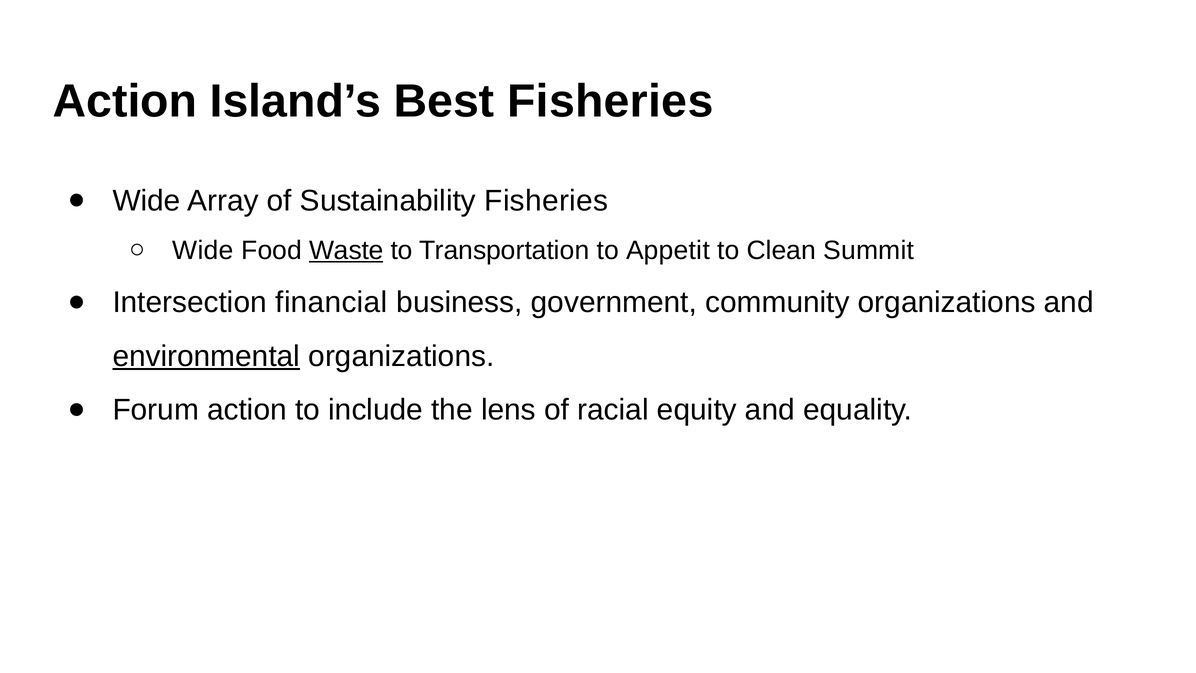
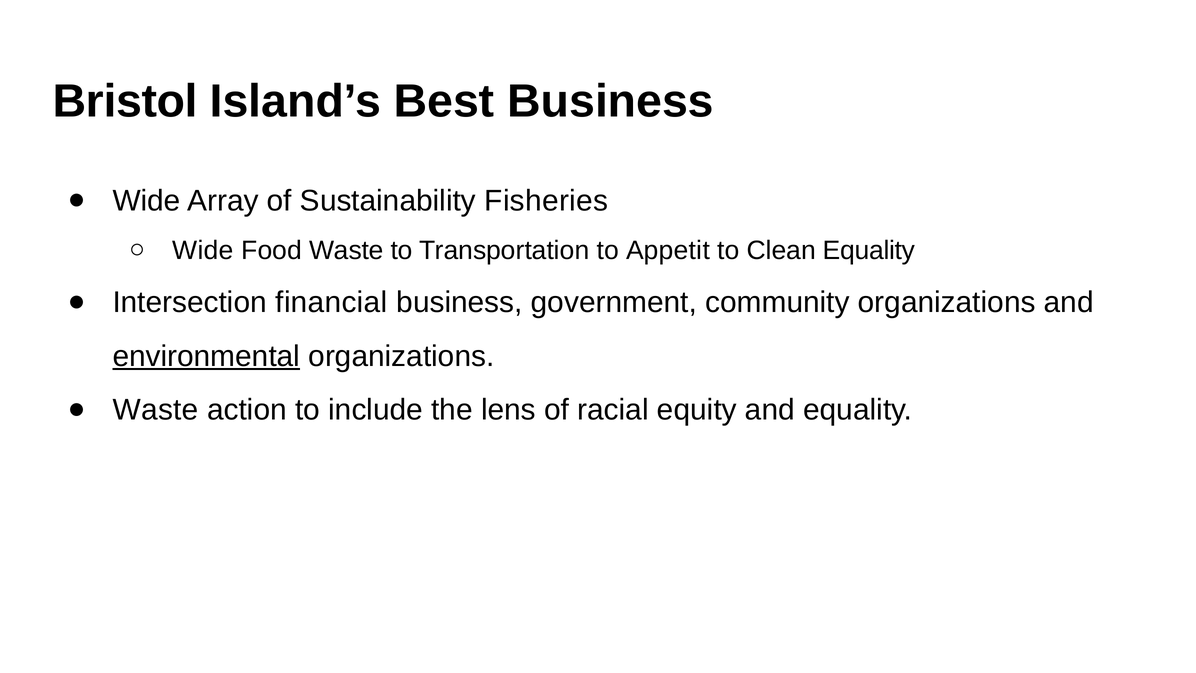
Action at (125, 101): Action -> Bristol
Best Fisheries: Fisheries -> Business
Waste at (346, 250) underline: present -> none
Clean Summit: Summit -> Equality
Forum at (156, 410): Forum -> Waste
